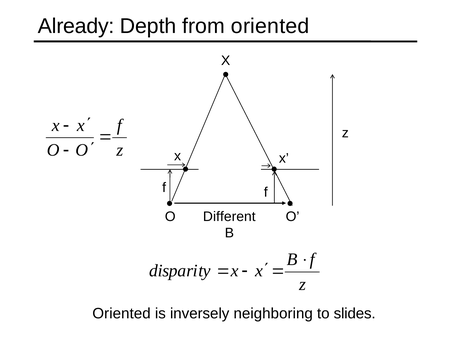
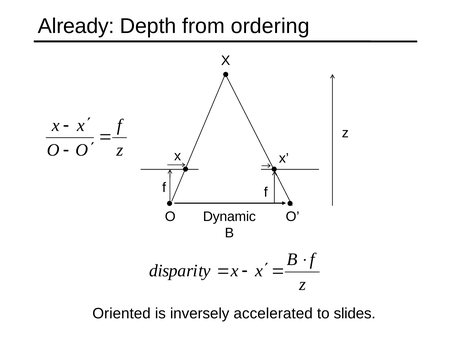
from oriented: oriented -> ordering
Different: Different -> Dynamic
neighboring: neighboring -> accelerated
